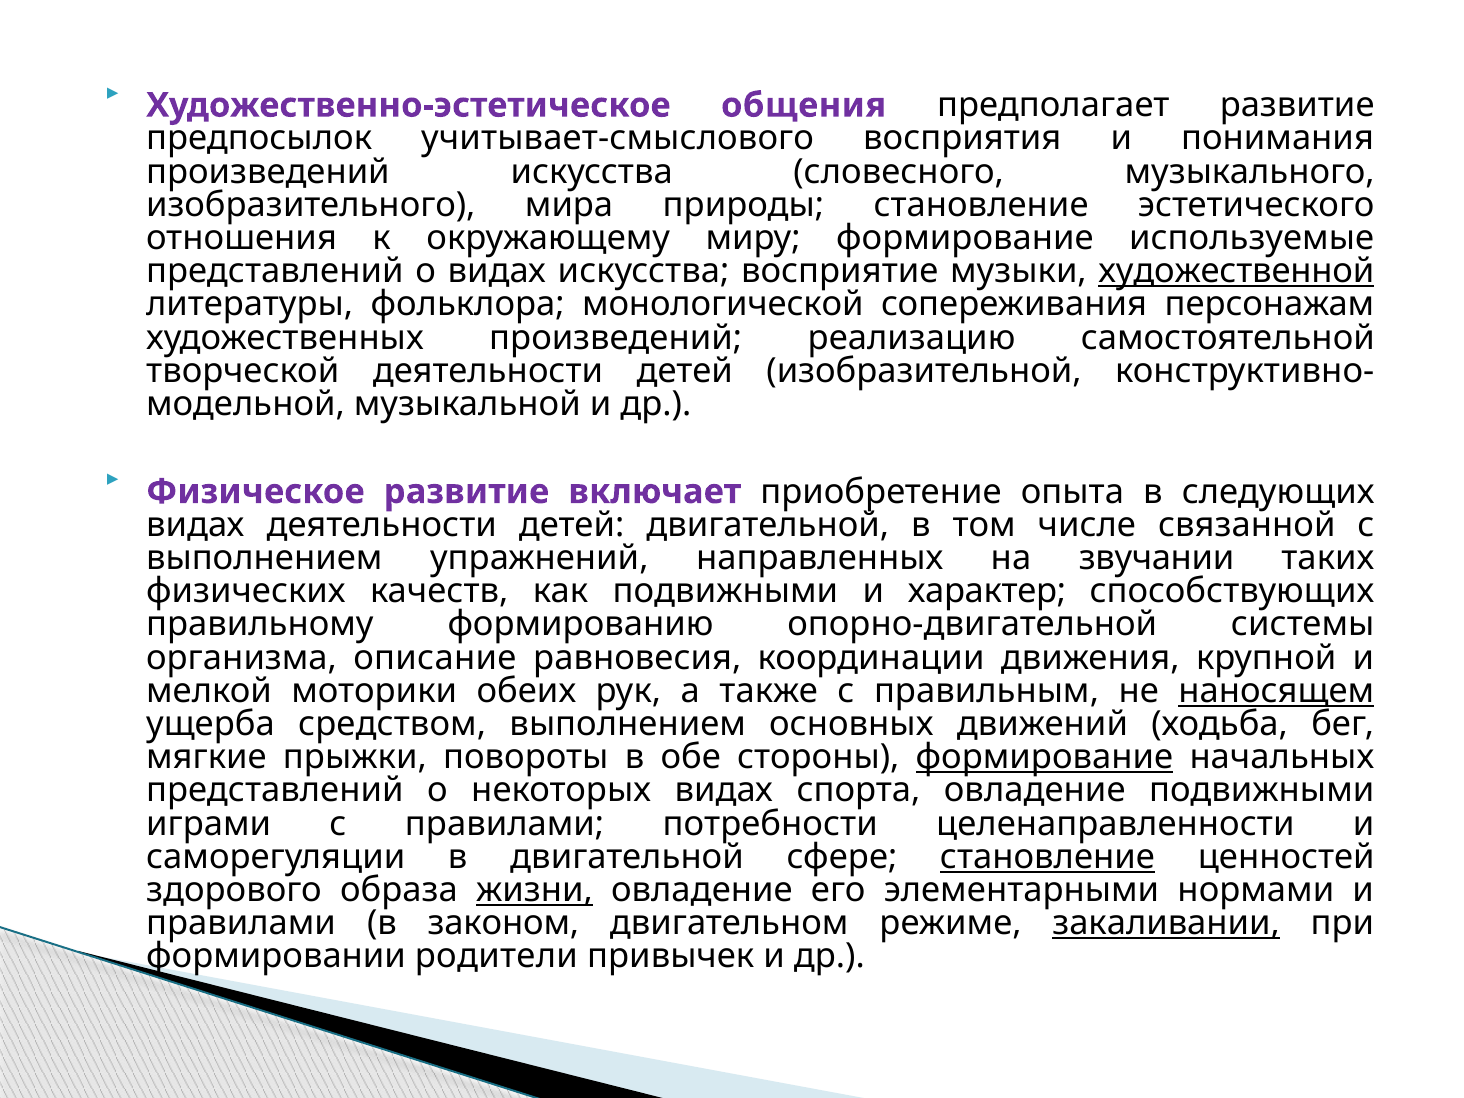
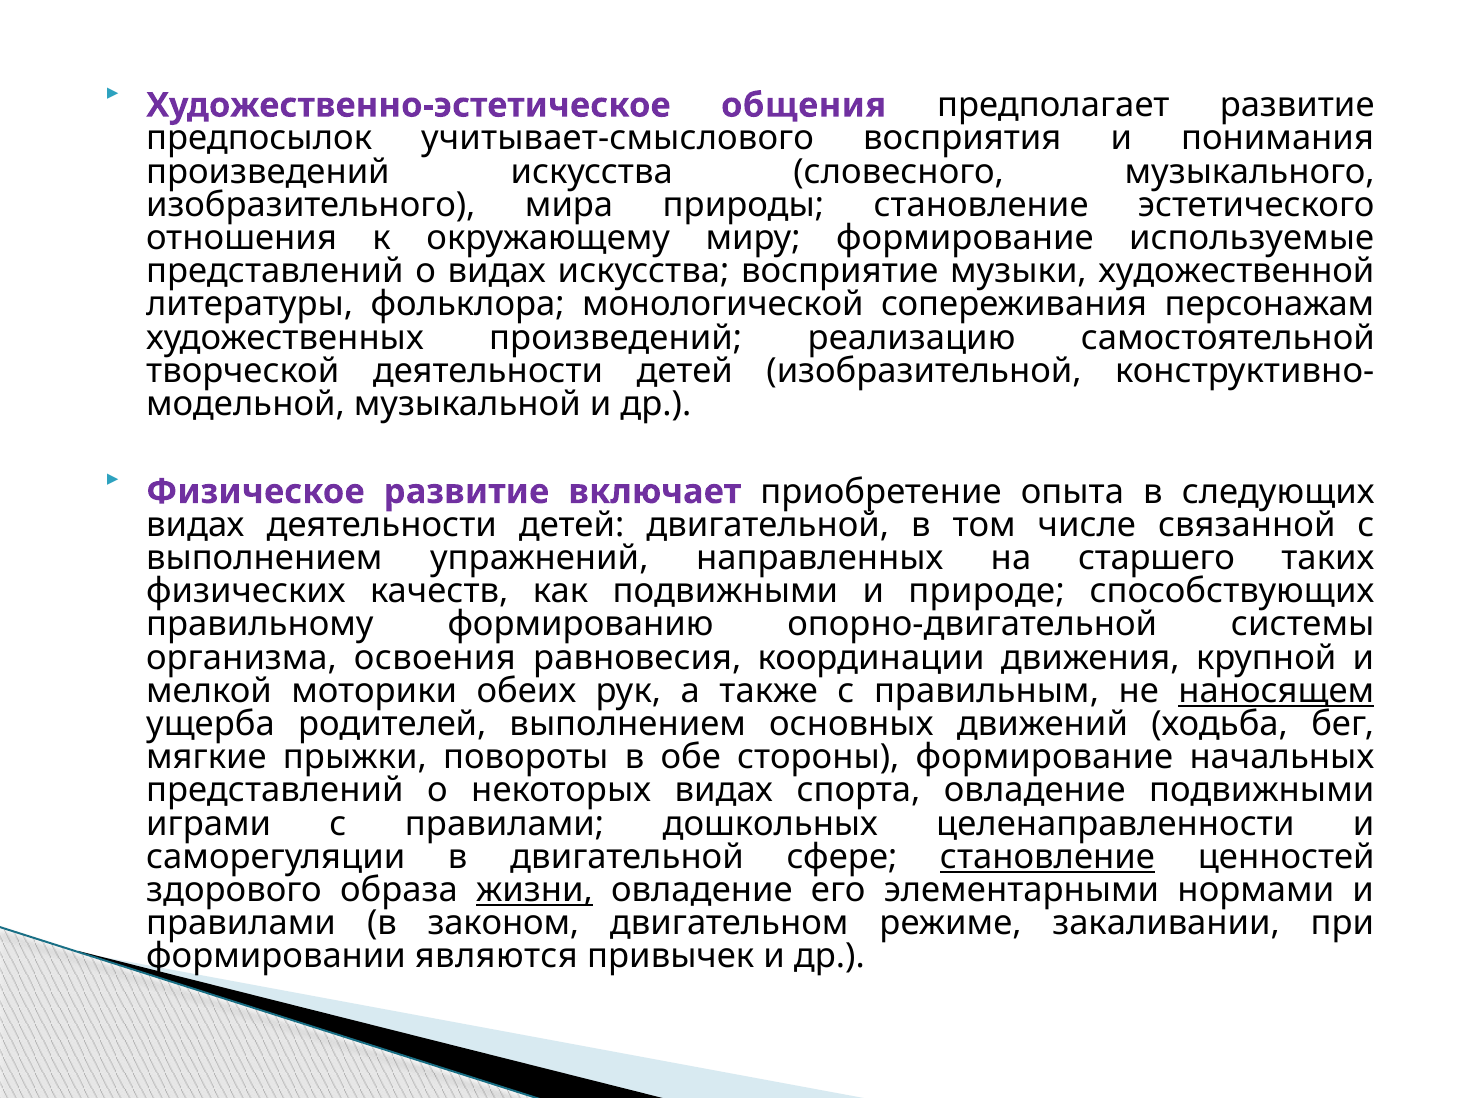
художественной underline: present -> none
звучании: звучании -> старшего
характер: характер -> природе
описание: описание -> освоения
средством: средством -> родителей
формирование at (1044, 757) underline: present -> none
потребности: потребности -> дошкольных
закаливании underline: present -> none
родители: родители -> являются
